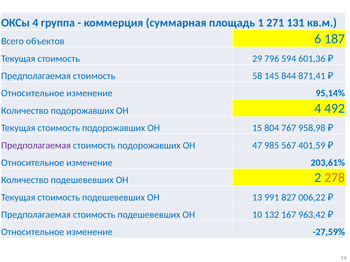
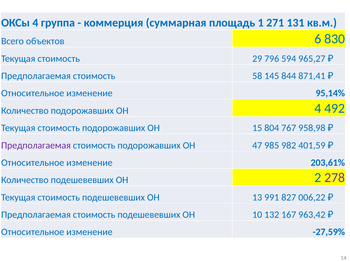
187: 187 -> 830
601,36: 601,36 -> 965,27
567: 567 -> 982
278 colour: orange -> purple
